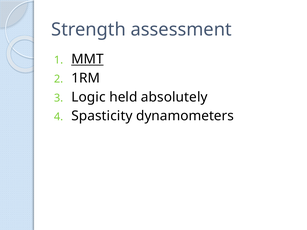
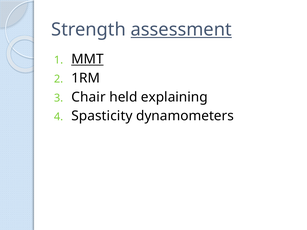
assessment underline: none -> present
Logic: Logic -> Chair
absolutely: absolutely -> explaining
